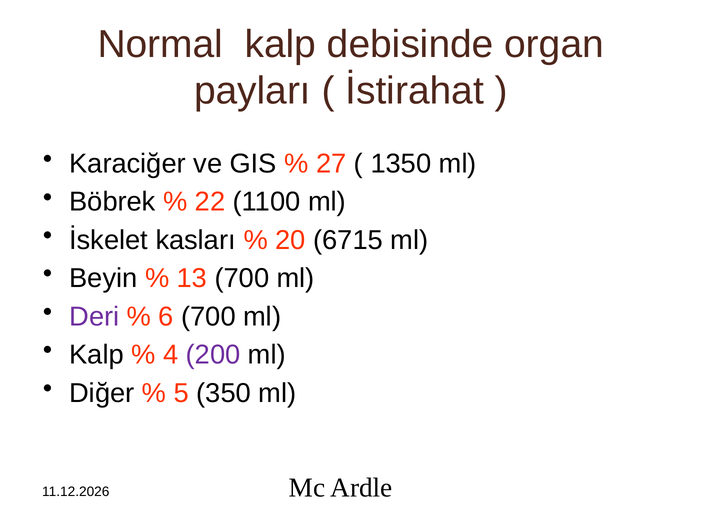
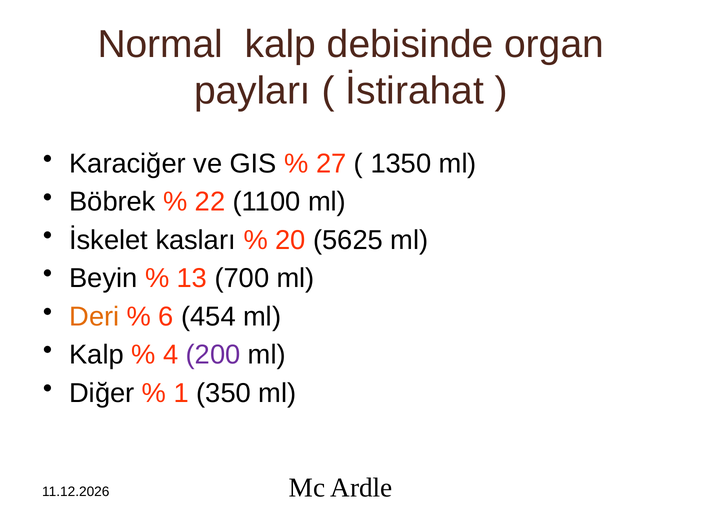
6715: 6715 -> 5625
Deri colour: purple -> orange
6 700: 700 -> 454
5: 5 -> 1
